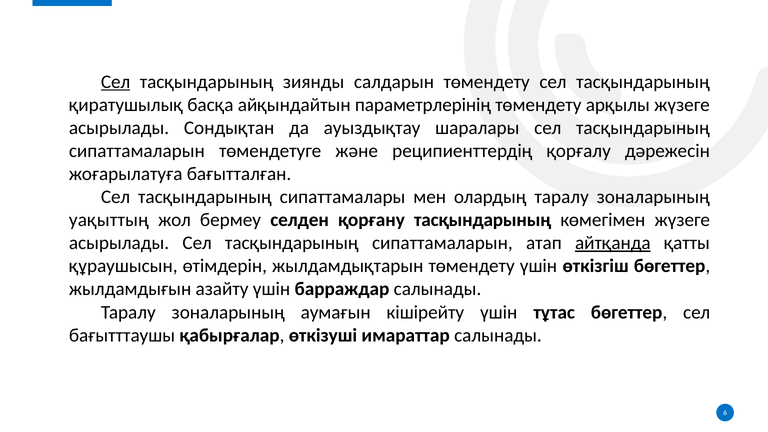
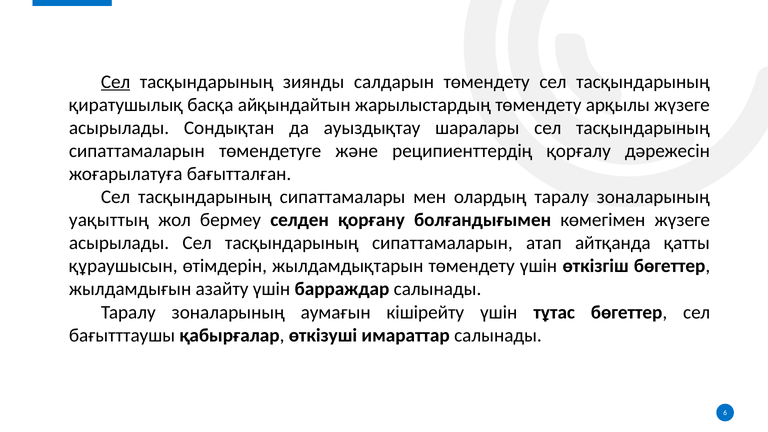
параметрлерінің: параметрлерінің -> жарылыстардың
қорғану тасқындарының: тасқындарының -> болғандығымен
айтқанда underline: present -> none
